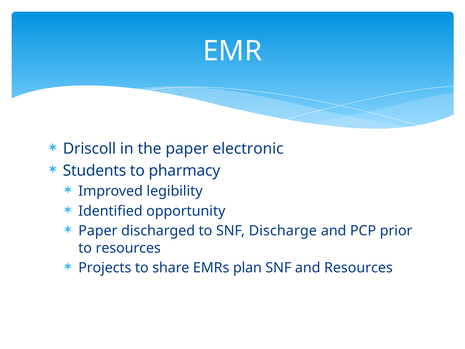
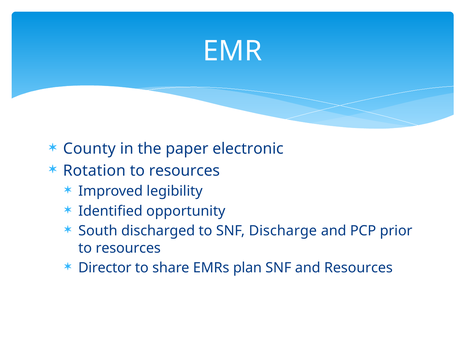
Driscoll: Driscoll -> County
Students: Students -> Rotation
pharmacy at (184, 170): pharmacy -> resources
Paper at (98, 231): Paper -> South
Projects: Projects -> Director
